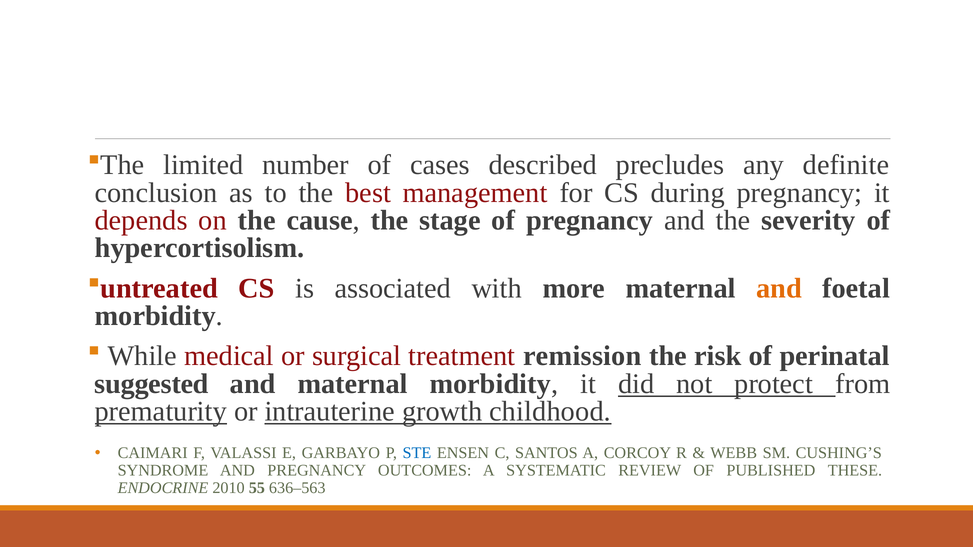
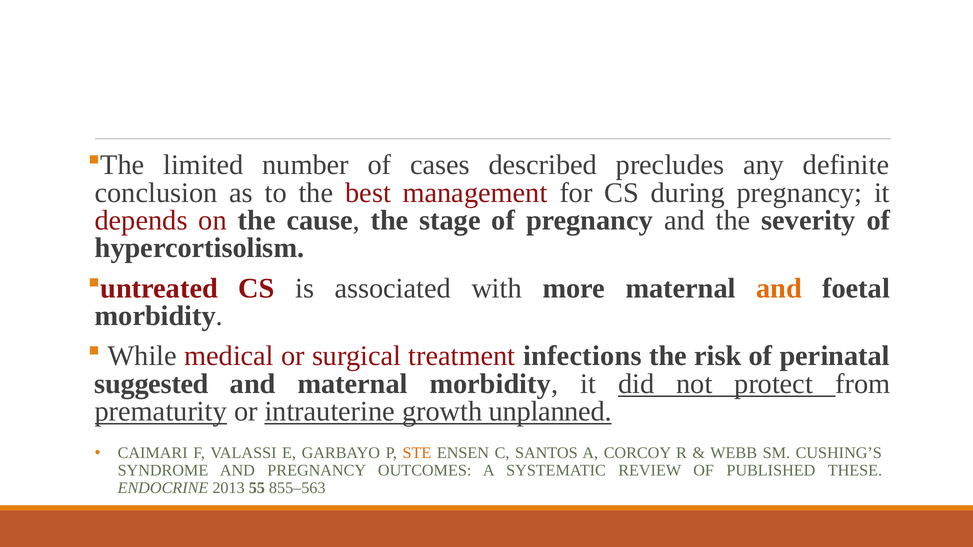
remission: remission -> infections
childhood: childhood -> unplanned
STE colour: blue -> orange
2010: 2010 -> 2013
636–563: 636–563 -> 855–563
